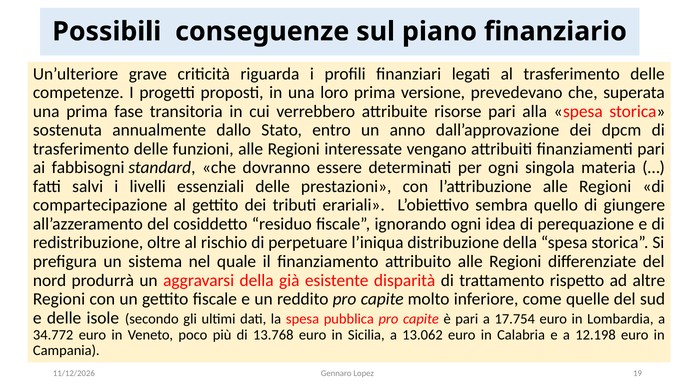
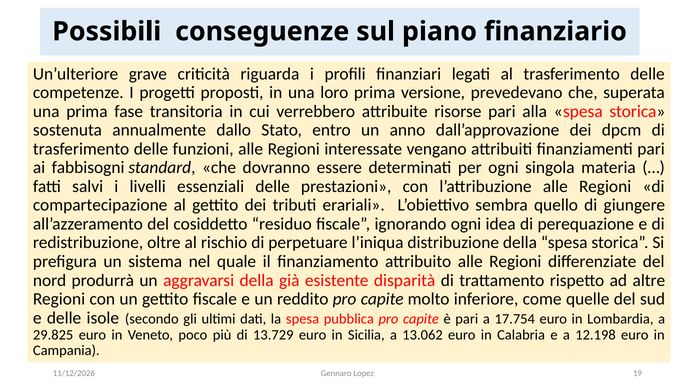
34.772: 34.772 -> 29.825
13.768: 13.768 -> 13.729
